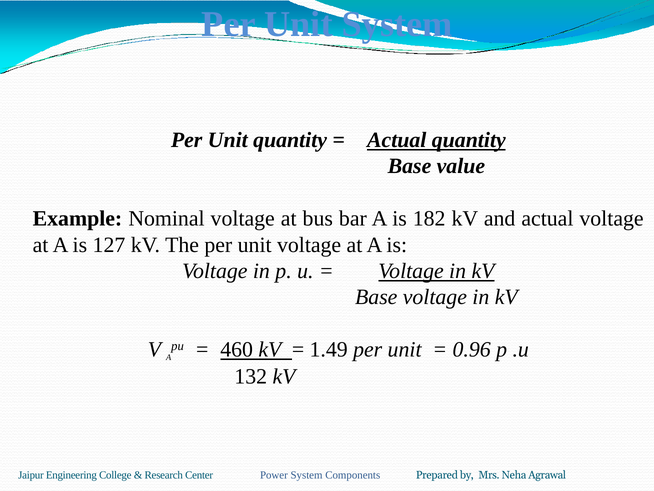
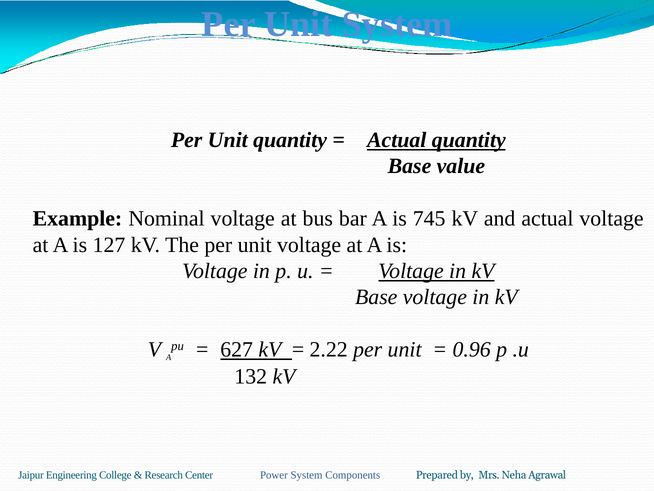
182: 182 -> 745
460: 460 -> 627
1.49: 1.49 -> 2.22
